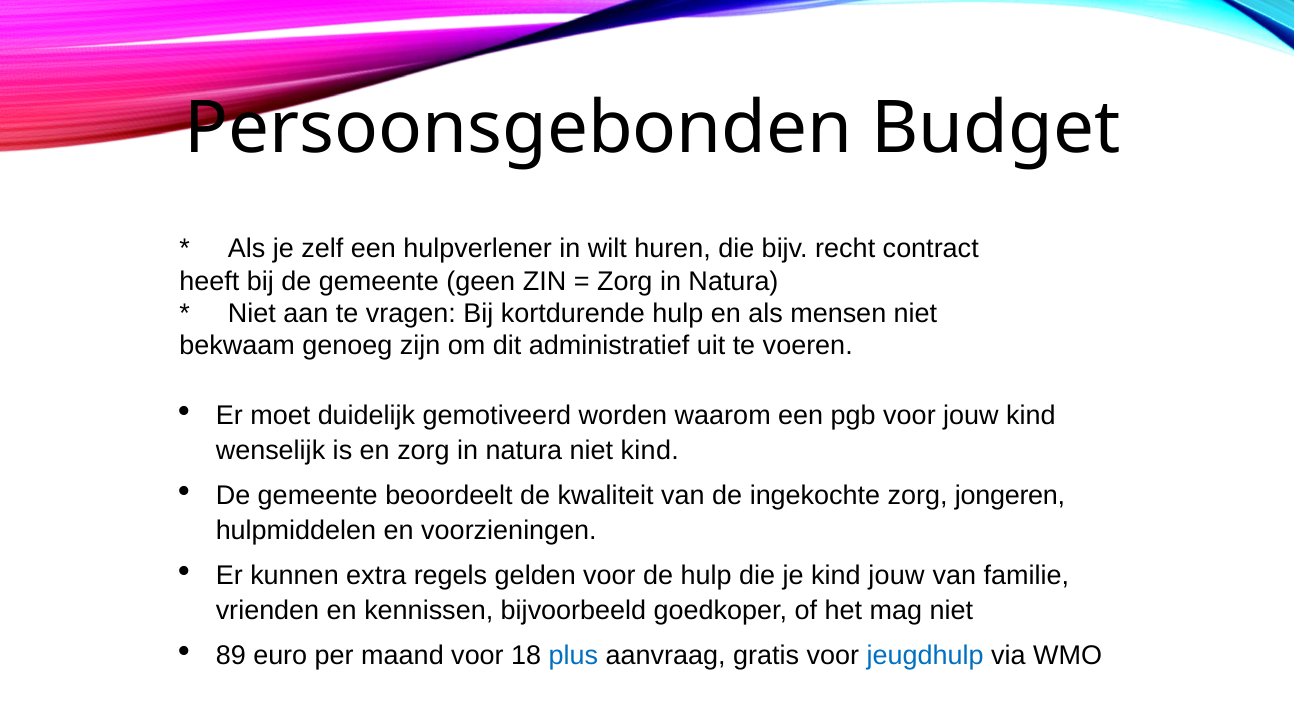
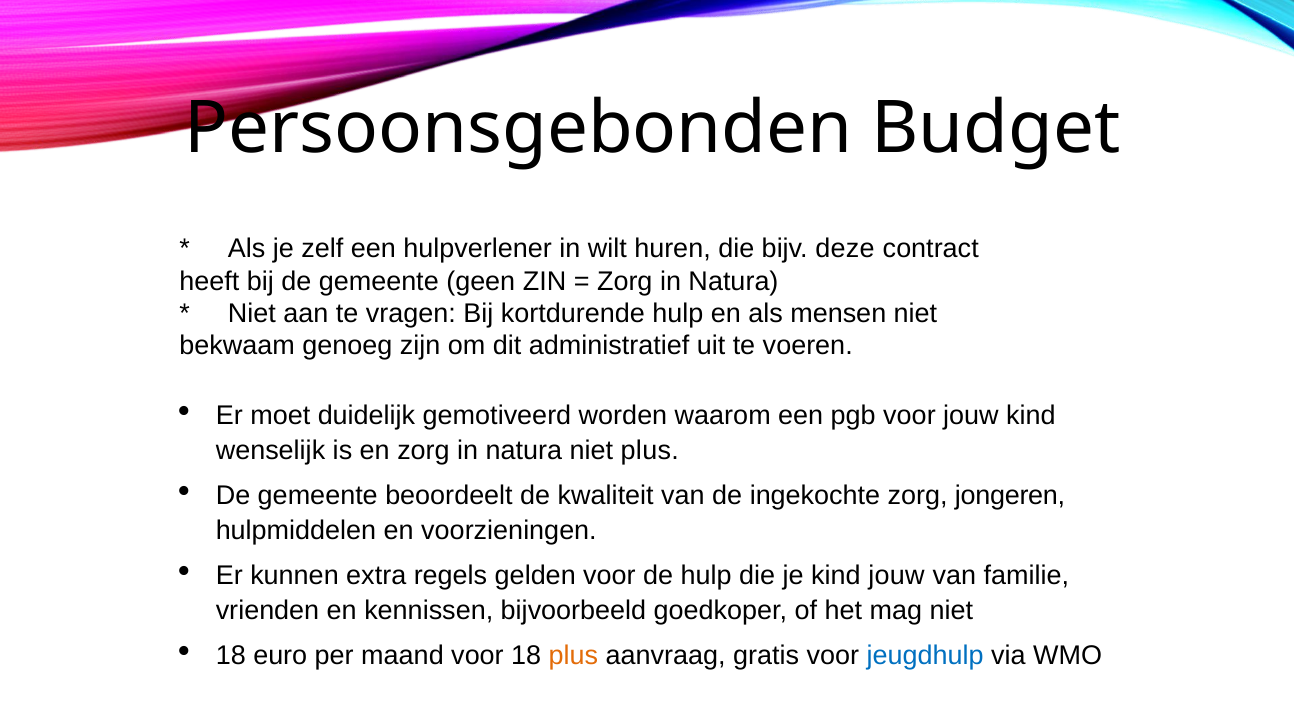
recht: recht -> deze
niet kind: kind -> plus
89 at (231, 656): 89 -> 18
plus at (573, 656) colour: blue -> orange
